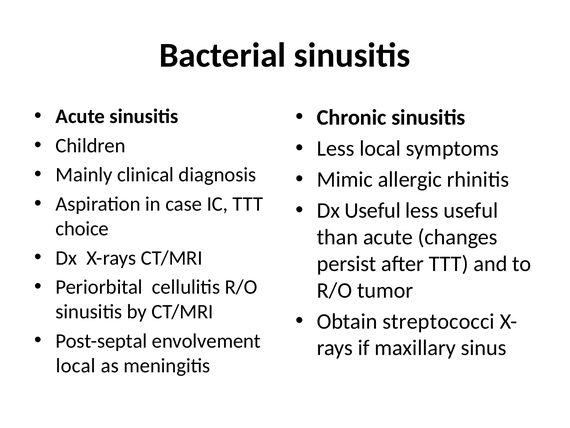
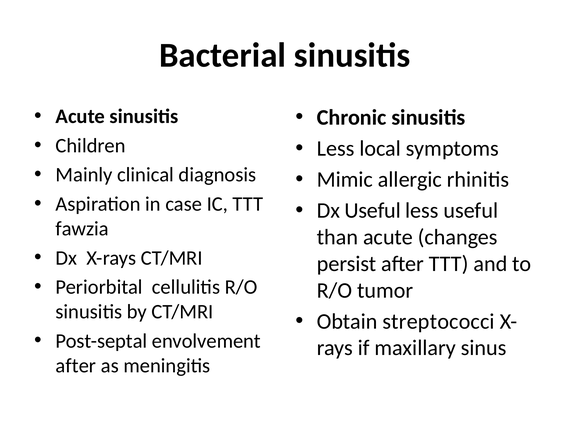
choice: choice -> fawzia
local at (76, 365): local -> after
